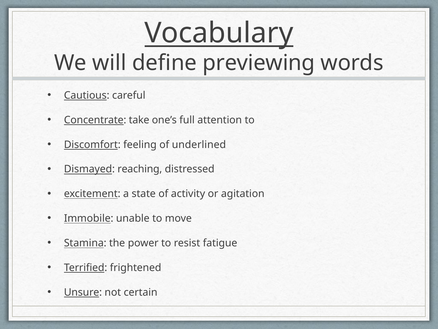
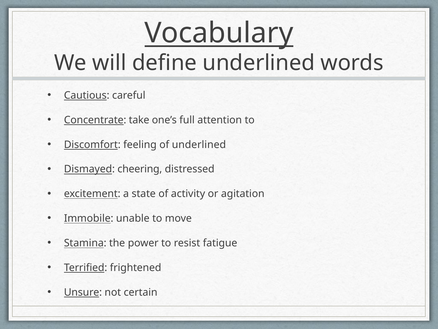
define previewing: previewing -> underlined
reaching: reaching -> cheering
